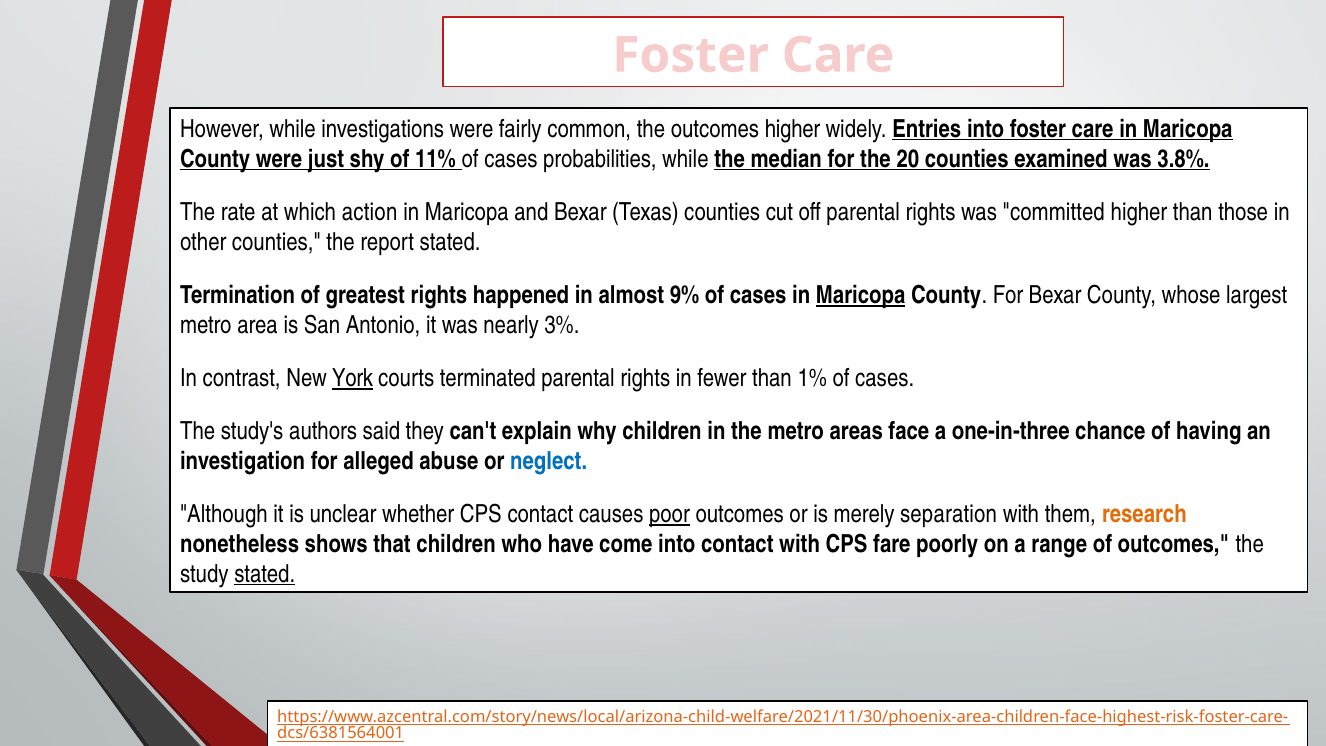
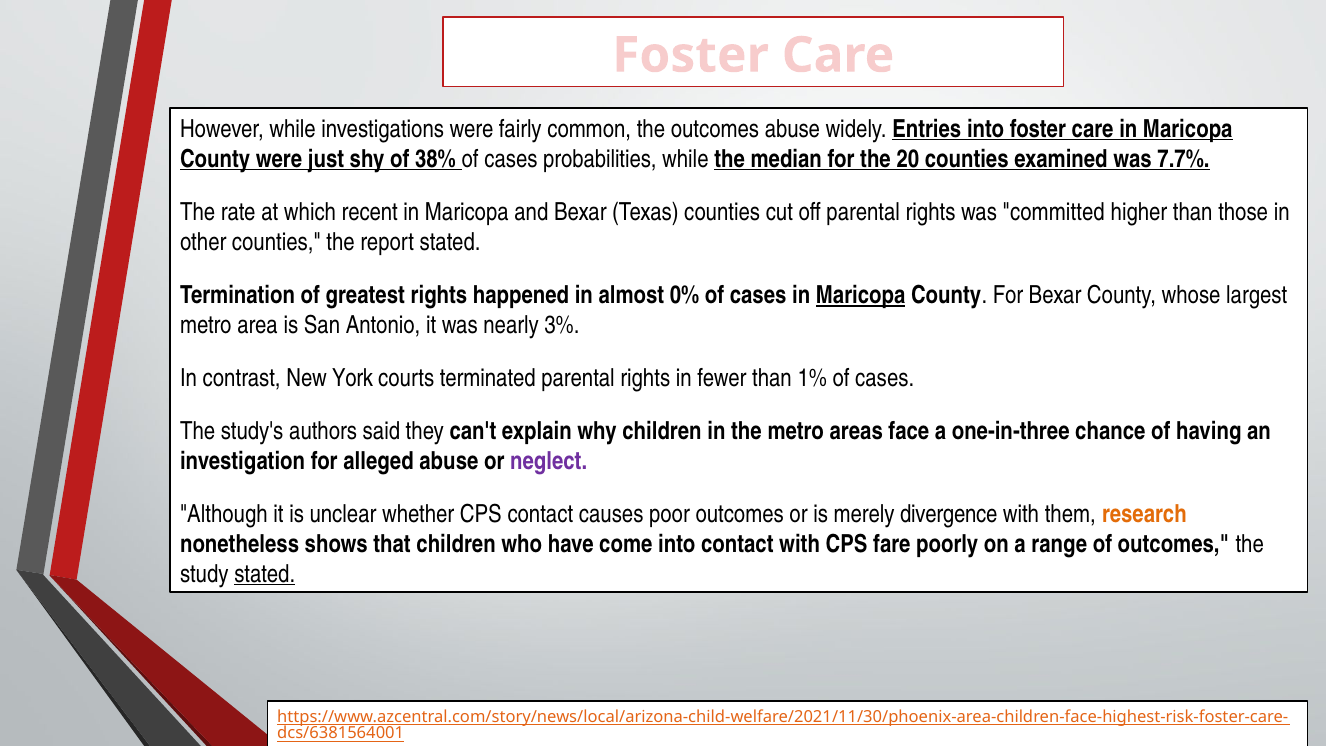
outcomes higher: higher -> abuse
11%: 11% -> 38%
3.8%: 3.8% -> 7.7%
action: action -> recent
9%: 9% -> 0%
York underline: present -> none
neglect colour: blue -> purple
poor underline: present -> none
separation: separation -> divergence
